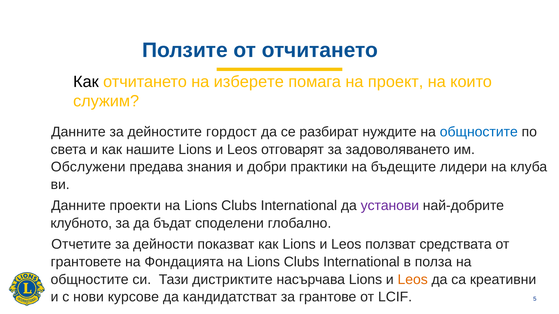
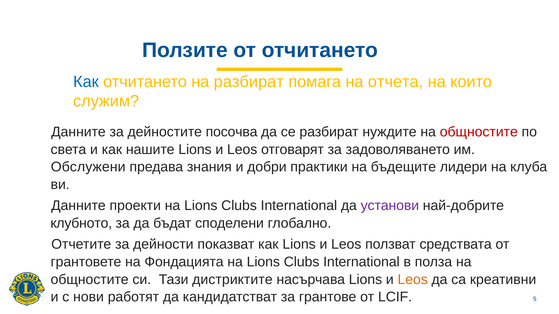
Как at (86, 82) colour: black -> blue
на изберете: изберете -> разбират
проект: проект -> отчета
гордост: гордост -> посочва
общностите at (479, 132) colour: blue -> red
курсове: курсове -> работят
